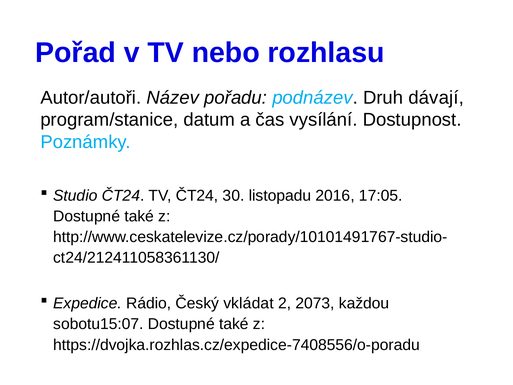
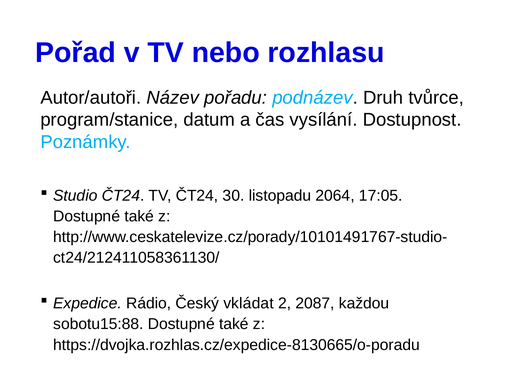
dávají: dávají -> tvůrce
2016: 2016 -> 2064
2073: 2073 -> 2087
sobotu15:07: sobotu15:07 -> sobotu15:88
https://dvojka.rozhlas.cz/expedice-7408556/o-poradu: https://dvojka.rozhlas.cz/expedice-7408556/o-poradu -> https://dvojka.rozhlas.cz/expedice-8130665/o-poradu
